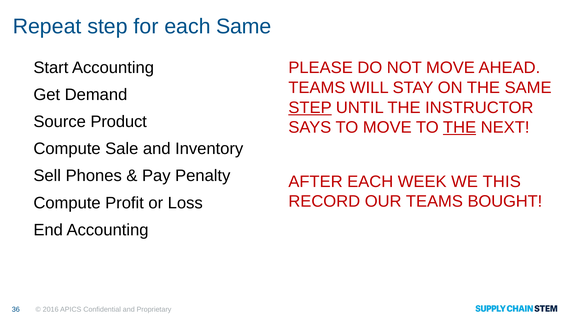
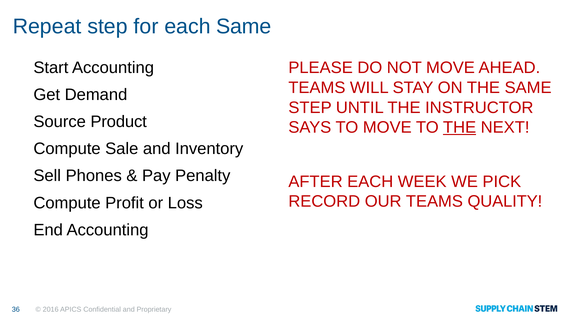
STEP at (310, 108) underline: present -> none
THIS: THIS -> PICK
BOUGHT: BOUGHT -> QUALITY
